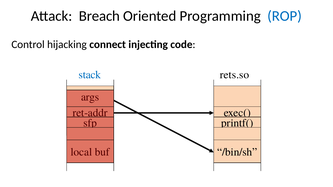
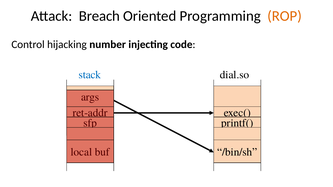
ROP colour: blue -> orange
connect: connect -> number
rets.so: rets.so -> dial.so
